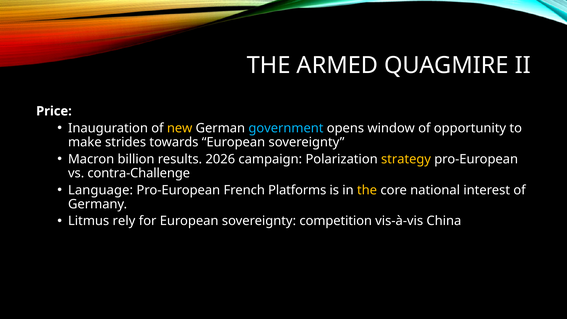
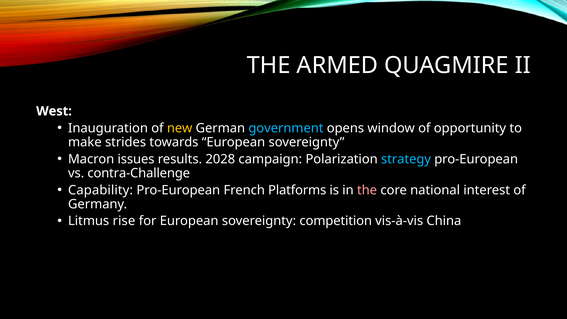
Price: Price -> West
billion: billion -> issues
2026: 2026 -> 2028
strategy colour: yellow -> light blue
Language: Language -> Capability
the at (367, 190) colour: yellow -> pink
rely: rely -> rise
